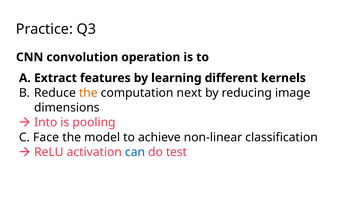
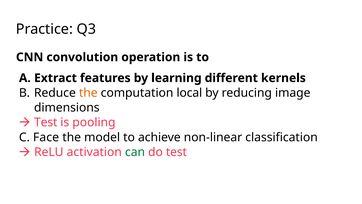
next: next -> local
Into at (46, 122): Into -> Test
can colour: blue -> green
